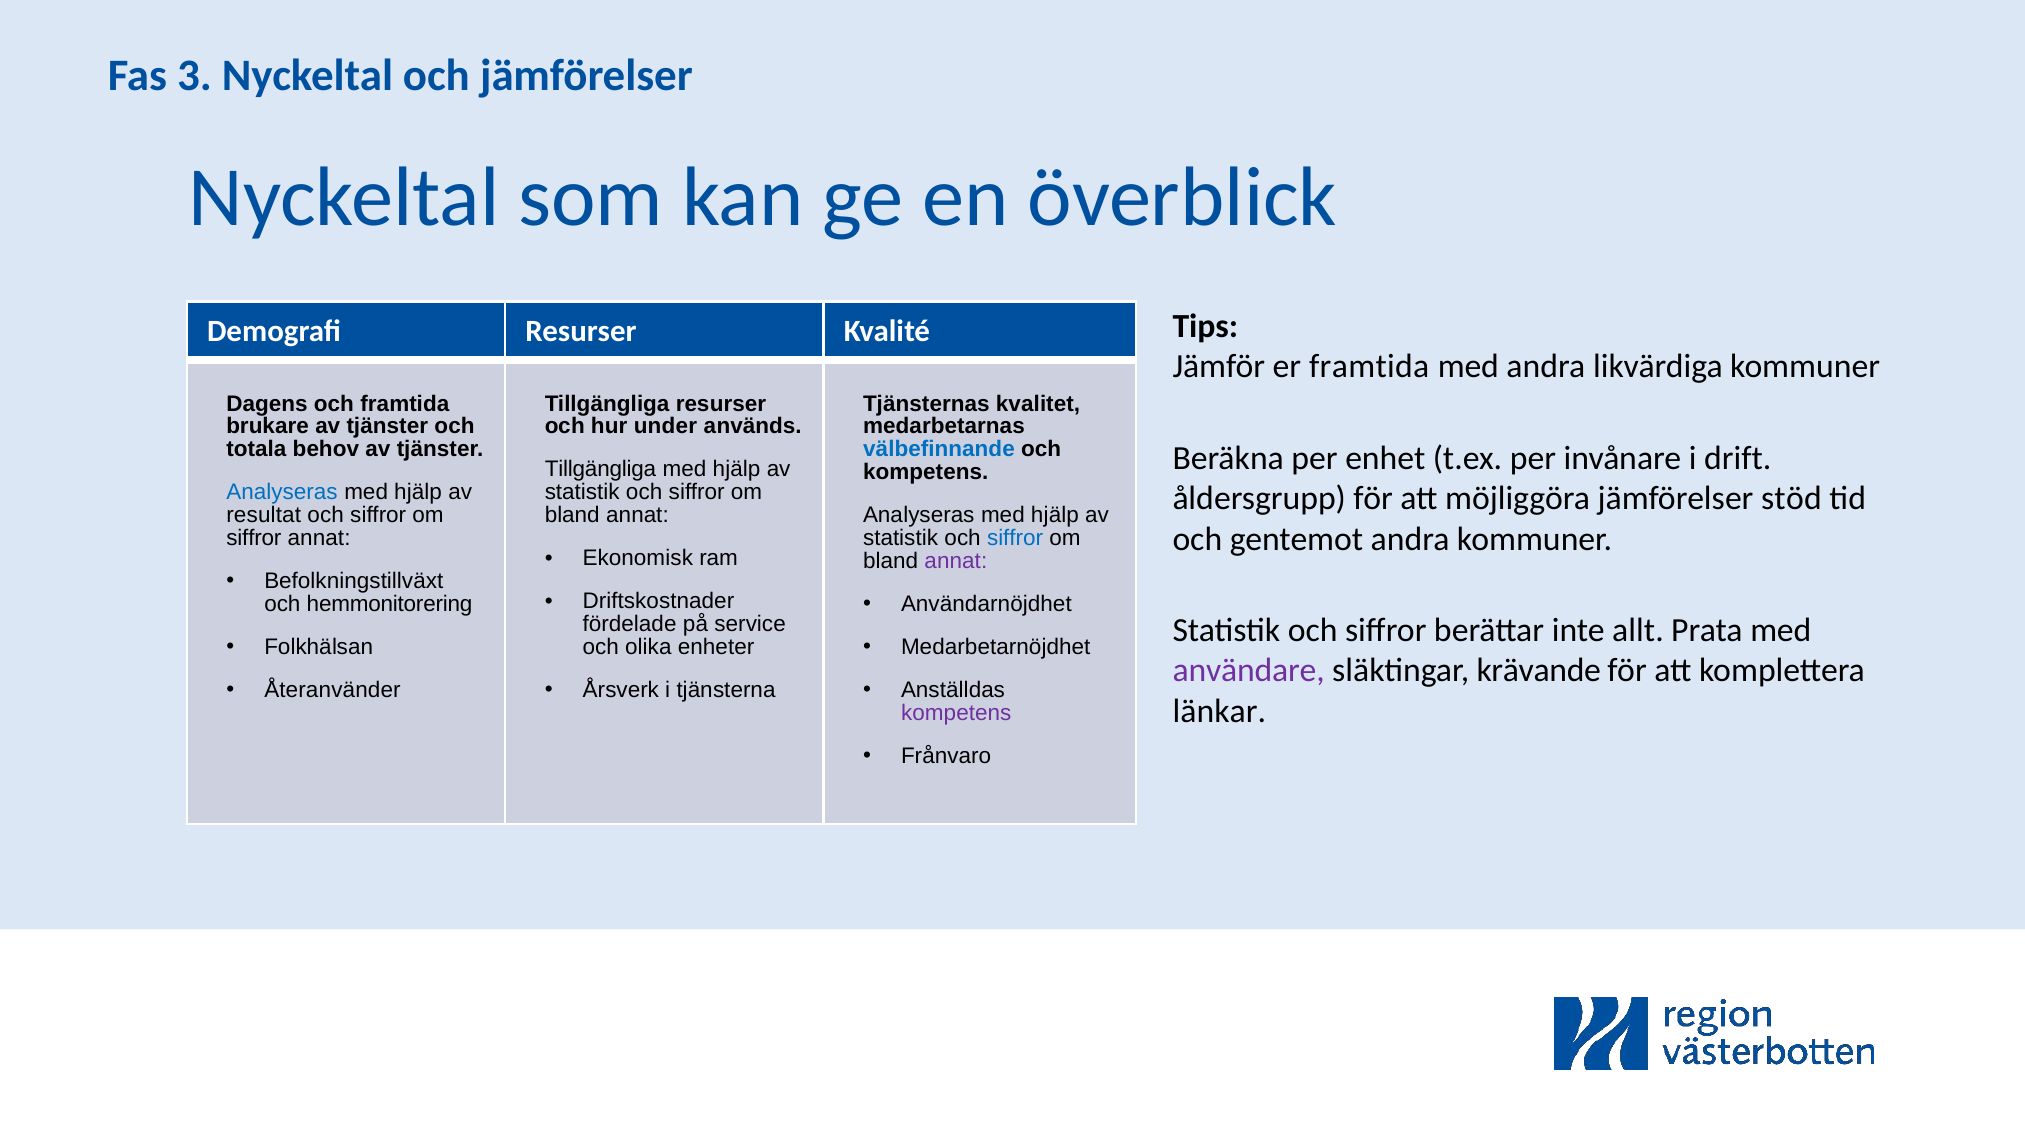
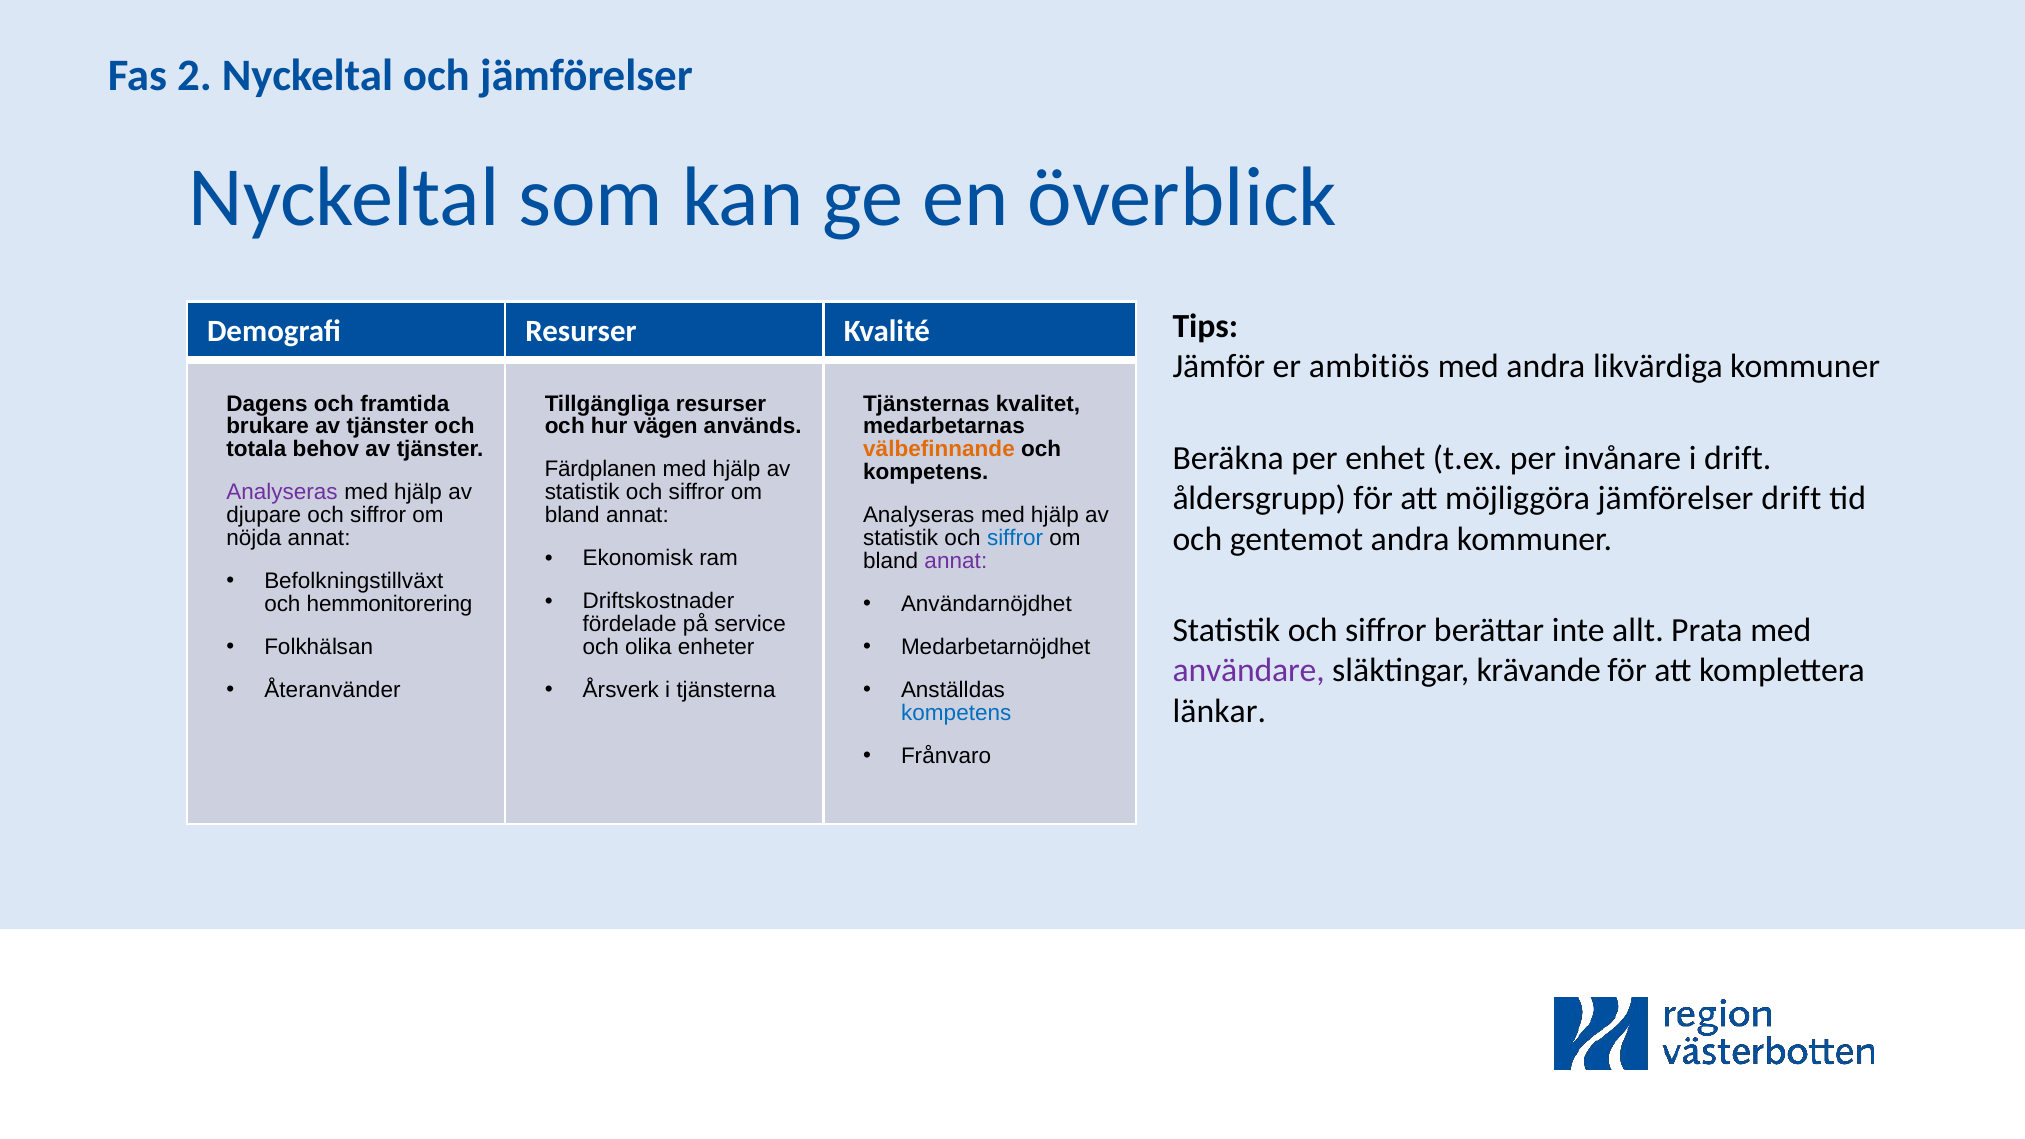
3: 3 -> 2
er framtida: framtida -> ambitiös
under: under -> vägen
välbefinnande colour: blue -> orange
Tillgängliga at (601, 469): Tillgängliga -> Färdplanen
Analyseras at (282, 492) colour: blue -> purple
jämförelser stöd: stöd -> drift
resultat: resultat -> djupare
siffror at (254, 538): siffror -> nöjda
kompetens at (956, 713) colour: purple -> blue
